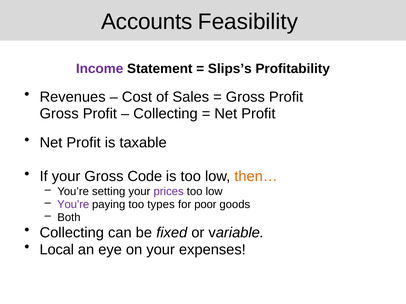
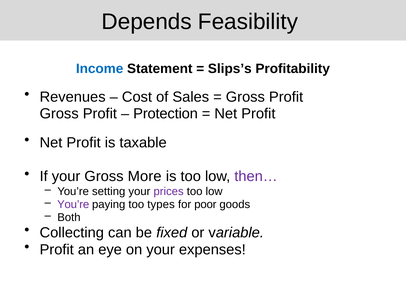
Accounts: Accounts -> Depends
Income colour: purple -> blue
Collecting at (165, 114): Collecting -> Protection
Code: Code -> More
then… colour: orange -> purple
Local at (57, 250): Local -> Profit
